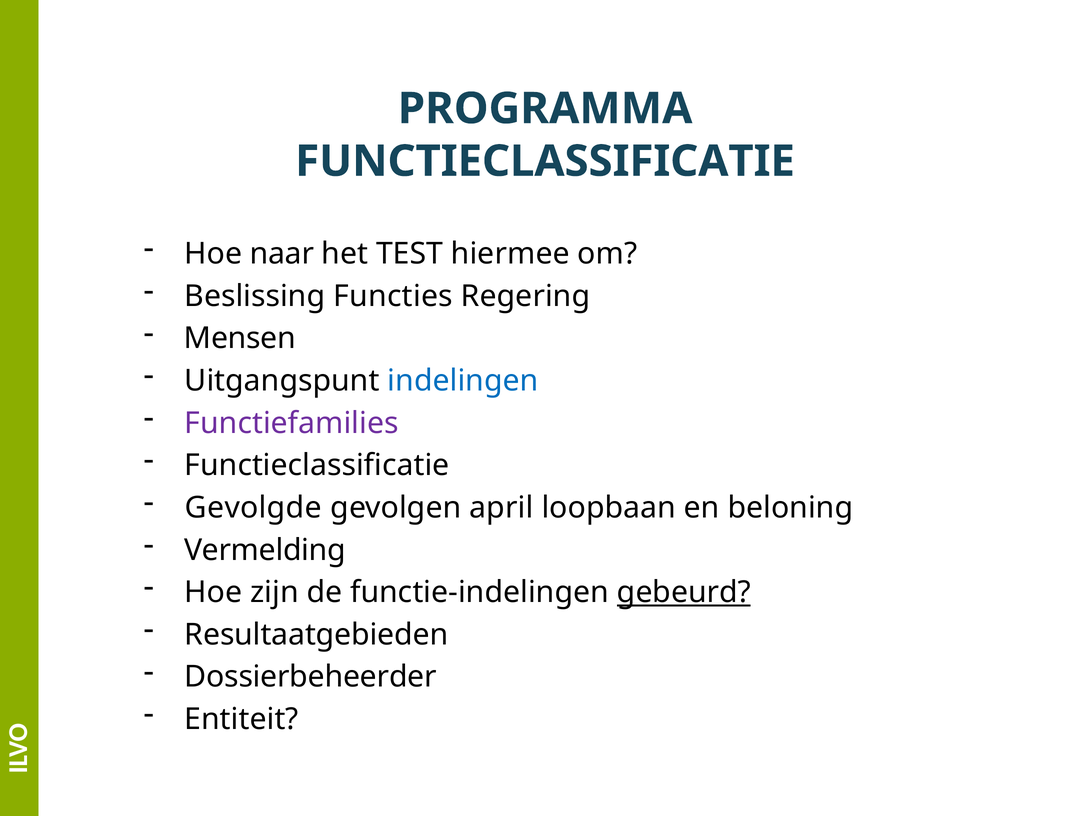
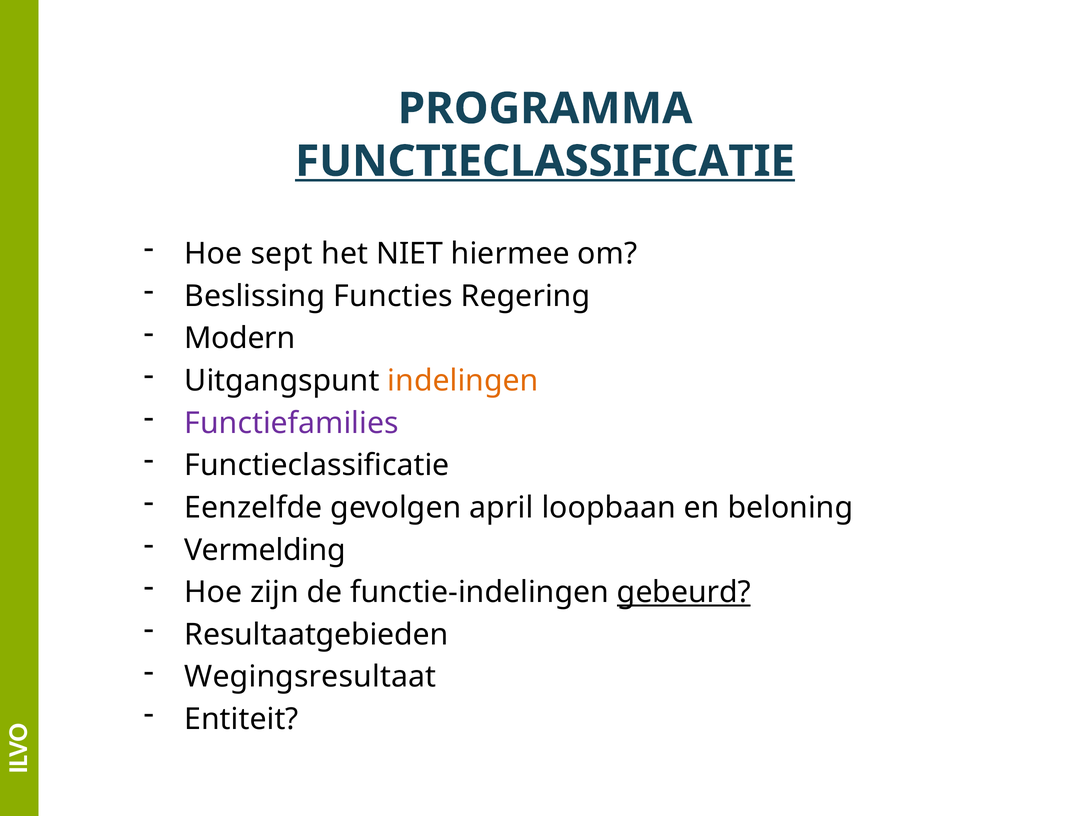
FUNCTIECLASSIFICATIE at (545, 161) underline: none -> present
naar: naar -> sept
TEST: TEST -> NIET
Mensen: Mensen -> Modern
indelingen colour: blue -> orange
Gevolgde: Gevolgde -> Eenzelfde
Dossierbeheerder: Dossierbeheerder -> Wegingsresultaat
